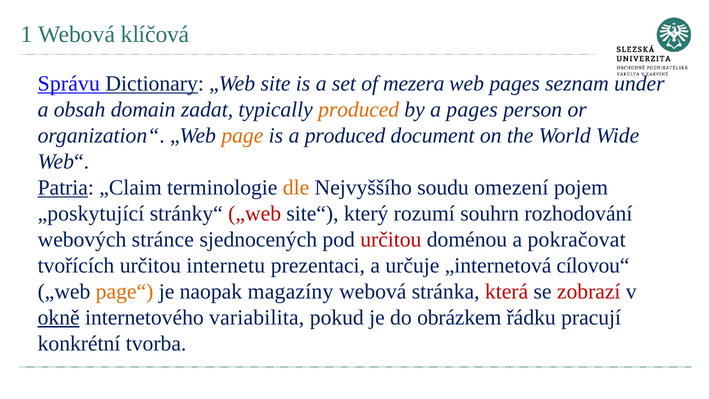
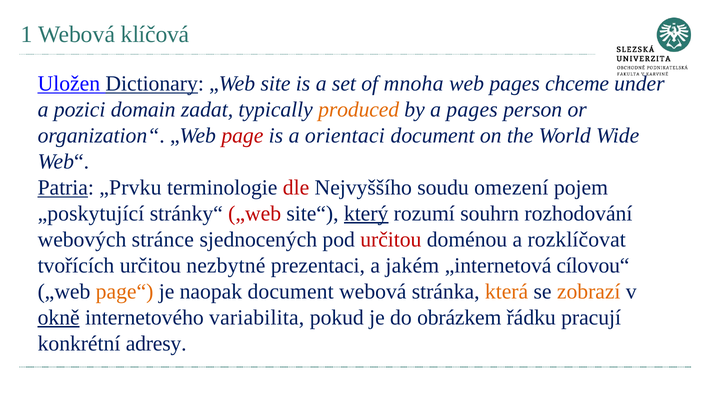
Správu: Správu -> Uložen
mezera: mezera -> mnoha
seznam: seznam -> chceme
obsah: obsah -> pozici
page colour: orange -> red
a produced: produced -> orientaci
„Claim: „Claim -> „Prvku
dle colour: orange -> red
který underline: none -> present
pokračovat: pokračovat -> rozklíčovat
internetu: internetu -> nezbytné
určuje: určuje -> jakém
naopak magazíny: magazíny -> document
která colour: red -> orange
zobrazí colour: red -> orange
tvorba: tvorba -> adresy
